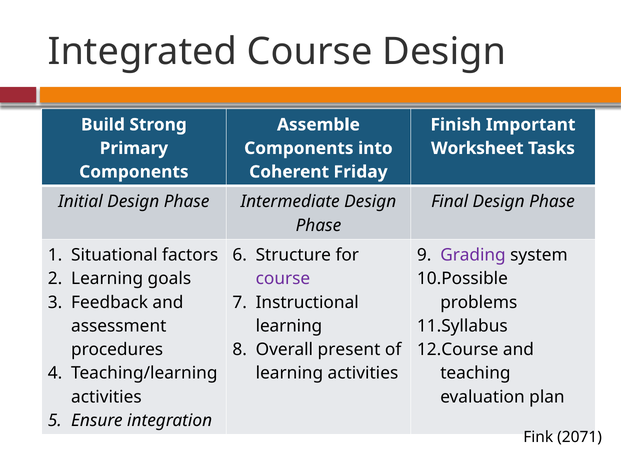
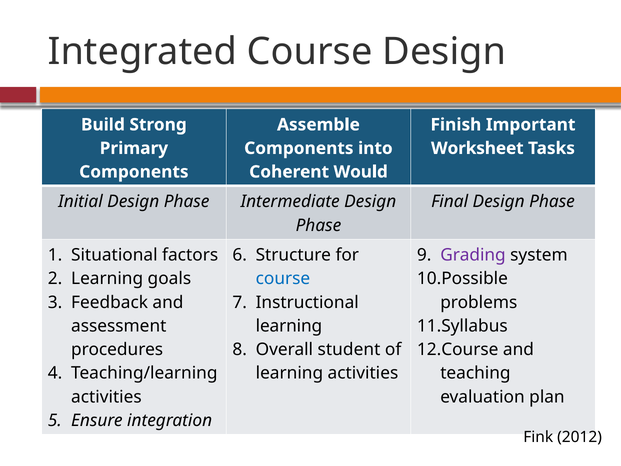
Friday: Friday -> Would
course at (283, 279) colour: purple -> blue
present: present -> student
2071: 2071 -> 2012
